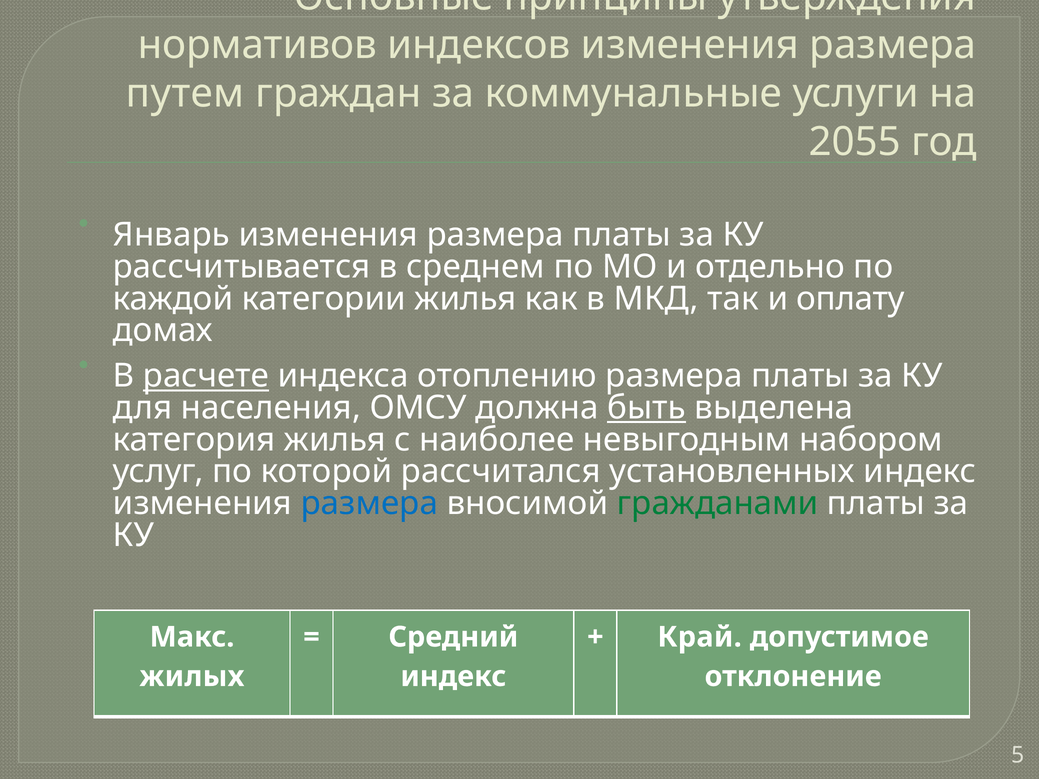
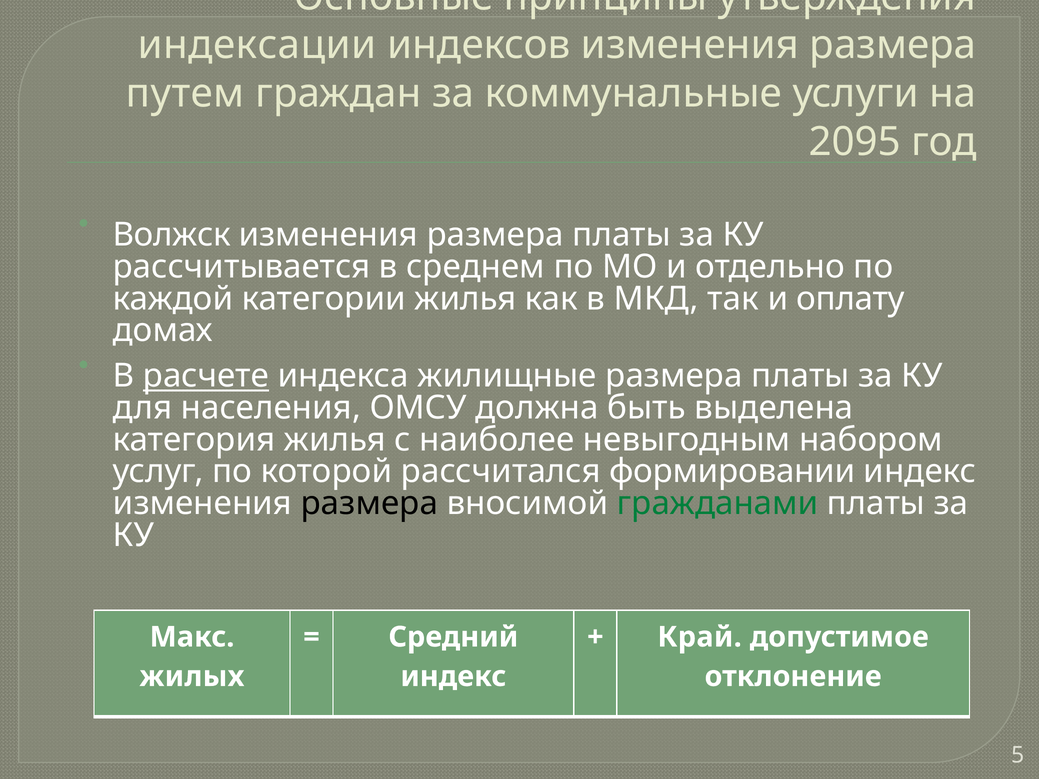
нормативов: нормативов -> индексации
2055: 2055 -> 2095
Январь: Январь -> Волжск
отоплению: отоплению -> жилищные
быть underline: present -> none
установленных: установленных -> формировании
размера at (369, 503) colour: blue -> black
